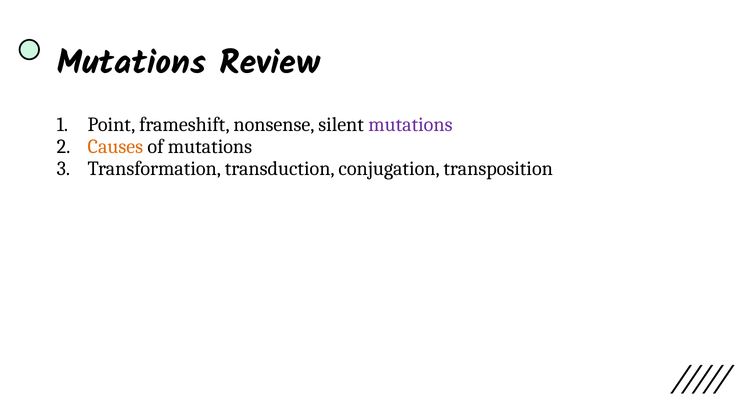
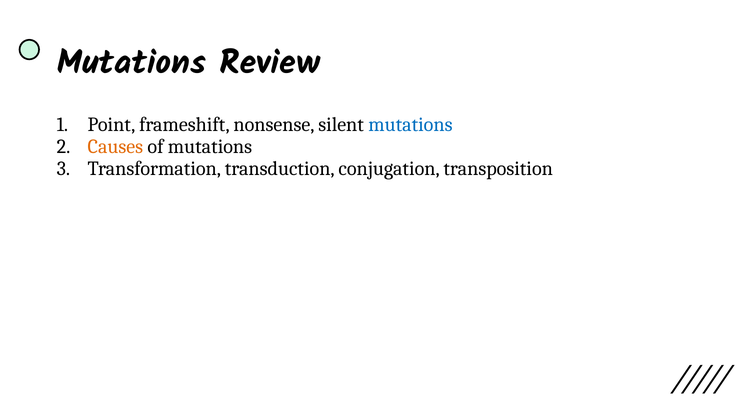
mutations at (410, 125) colour: purple -> blue
